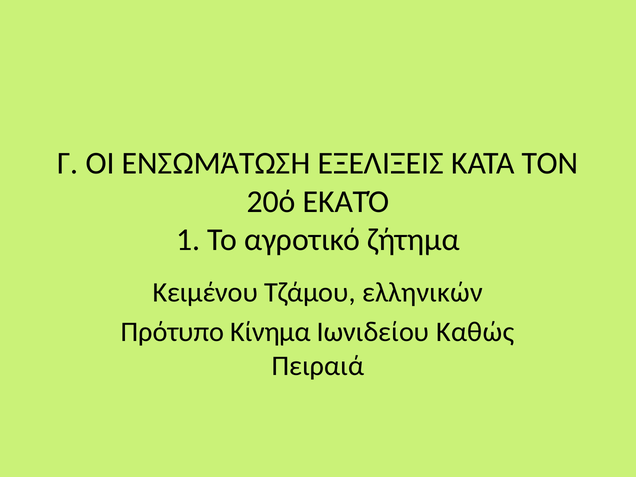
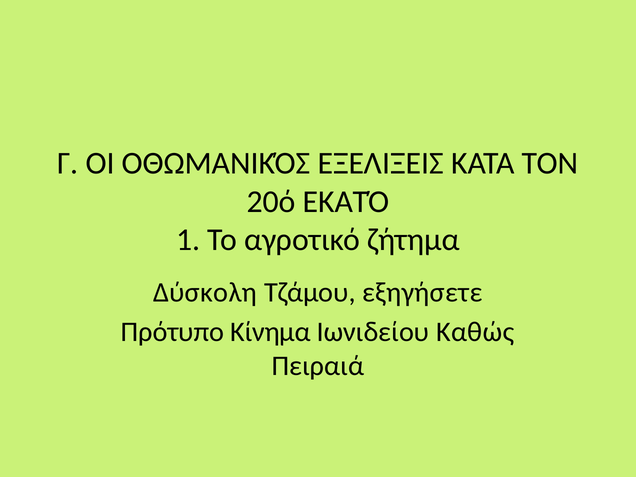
ΕΝΣΩΜΆΤΩΣΗ: ΕΝΣΩΜΆΤΩΣΗ -> ΟΘΩΜΑΝΙΚΌΣ
Κειμένου: Κειμένου -> Δύσκολη
ελληνικών: ελληνικών -> εξηγήσετε
